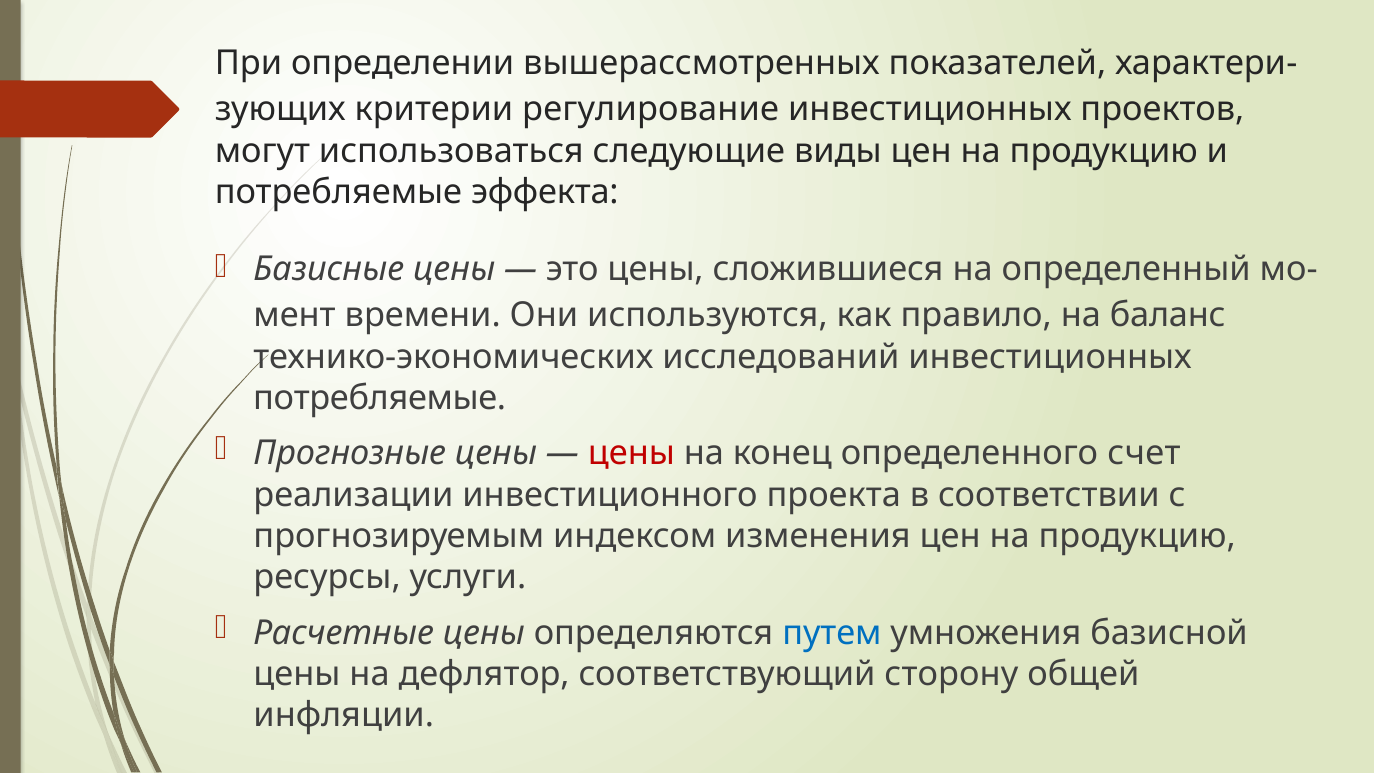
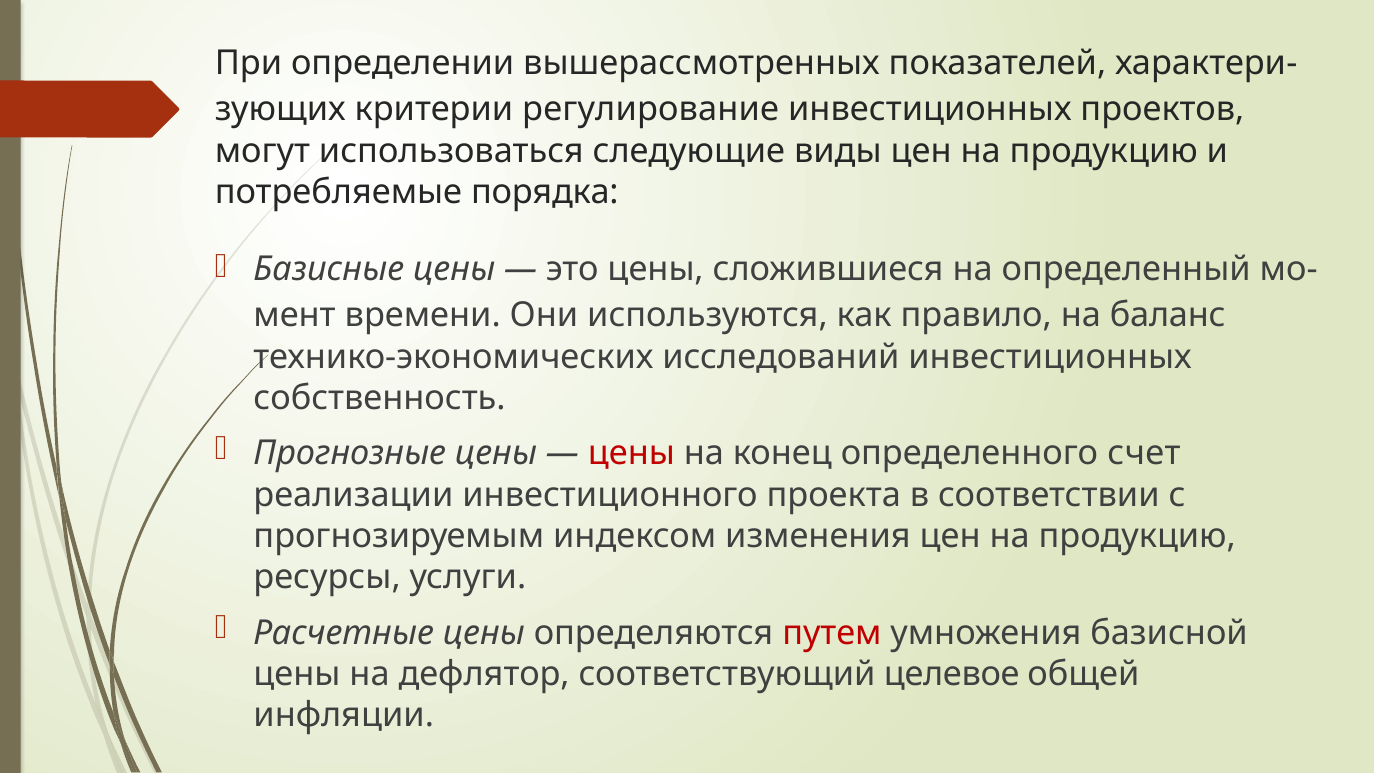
эффекта: эффекта -> порядка
потребляемые at (380, 398): потребляемые -> собственность
путем colour: blue -> red
сторону: сторону -> целевое
